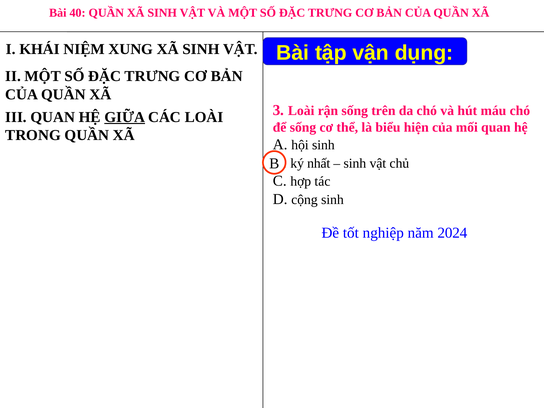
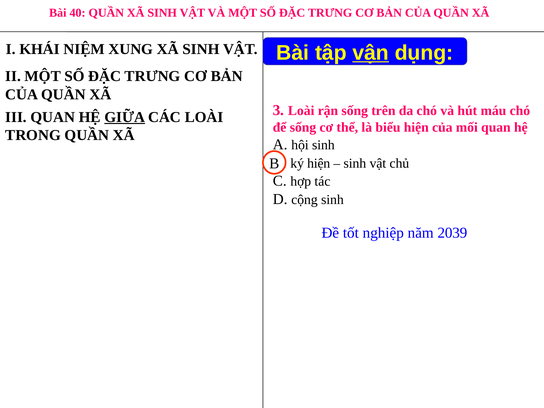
vận underline: none -> present
ký nhất: nhất -> hiện
2024: 2024 -> 2039
